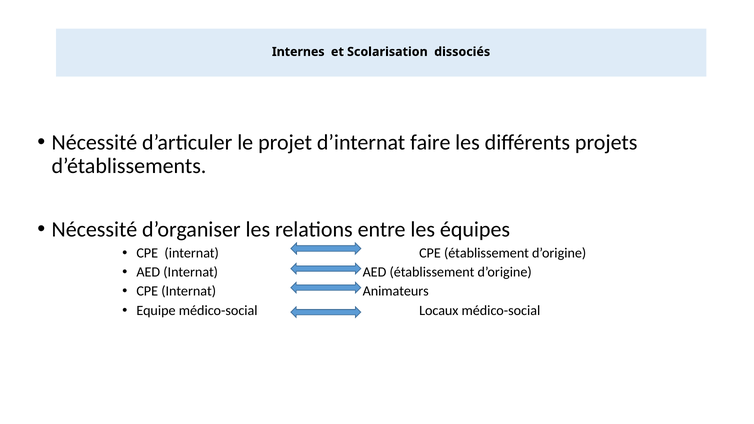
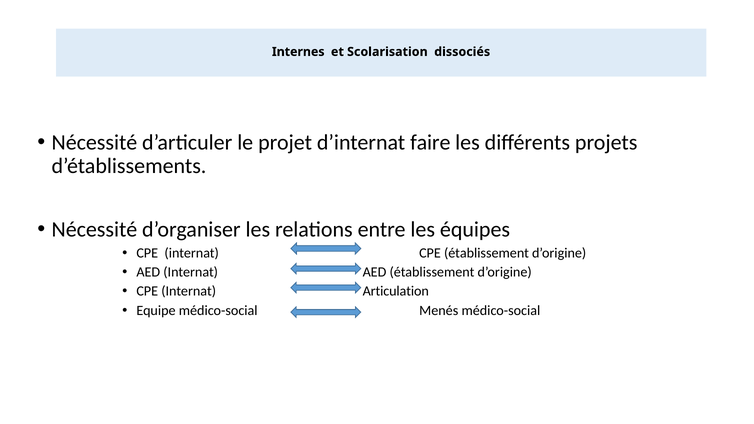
Animateurs: Animateurs -> Articulation
Locaux: Locaux -> Menés
